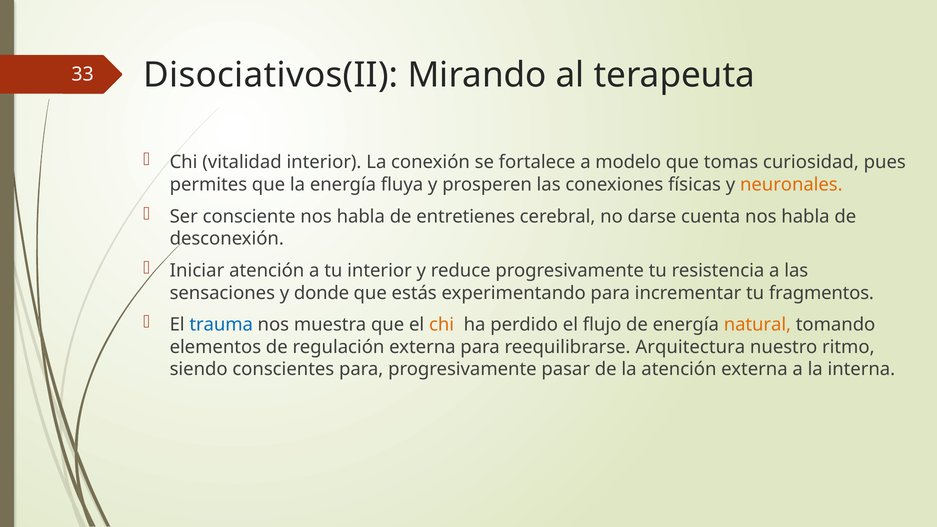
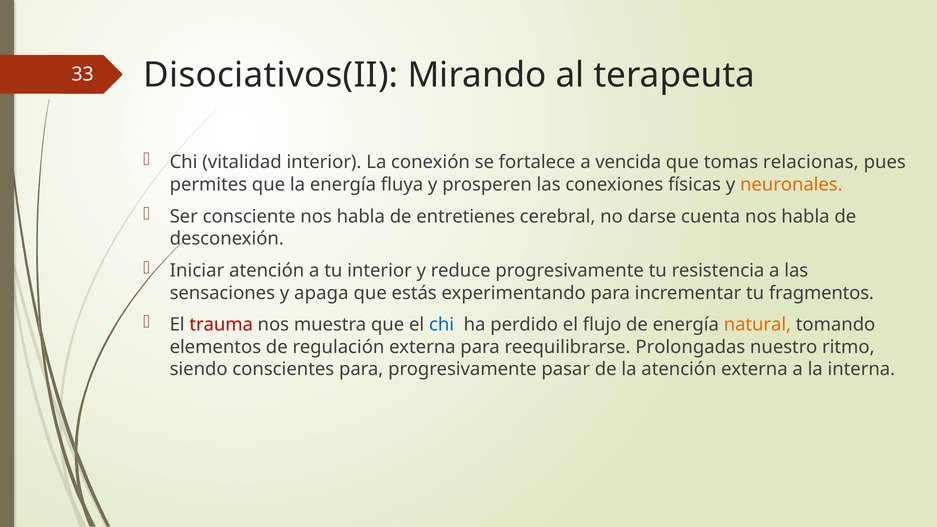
modelo: modelo -> vencida
curiosidad: curiosidad -> relacionas
donde: donde -> apaga
trauma colour: blue -> red
chi at (442, 325) colour: orange -> blue
Arquitectura: Arquitectura -> Prolongadas
